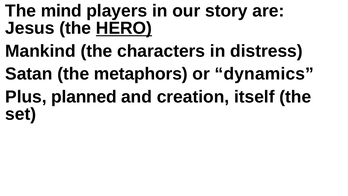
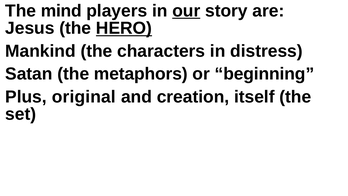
our underline: none -> present
dynamics: dynamics -> beginning
planned: planned -> original
